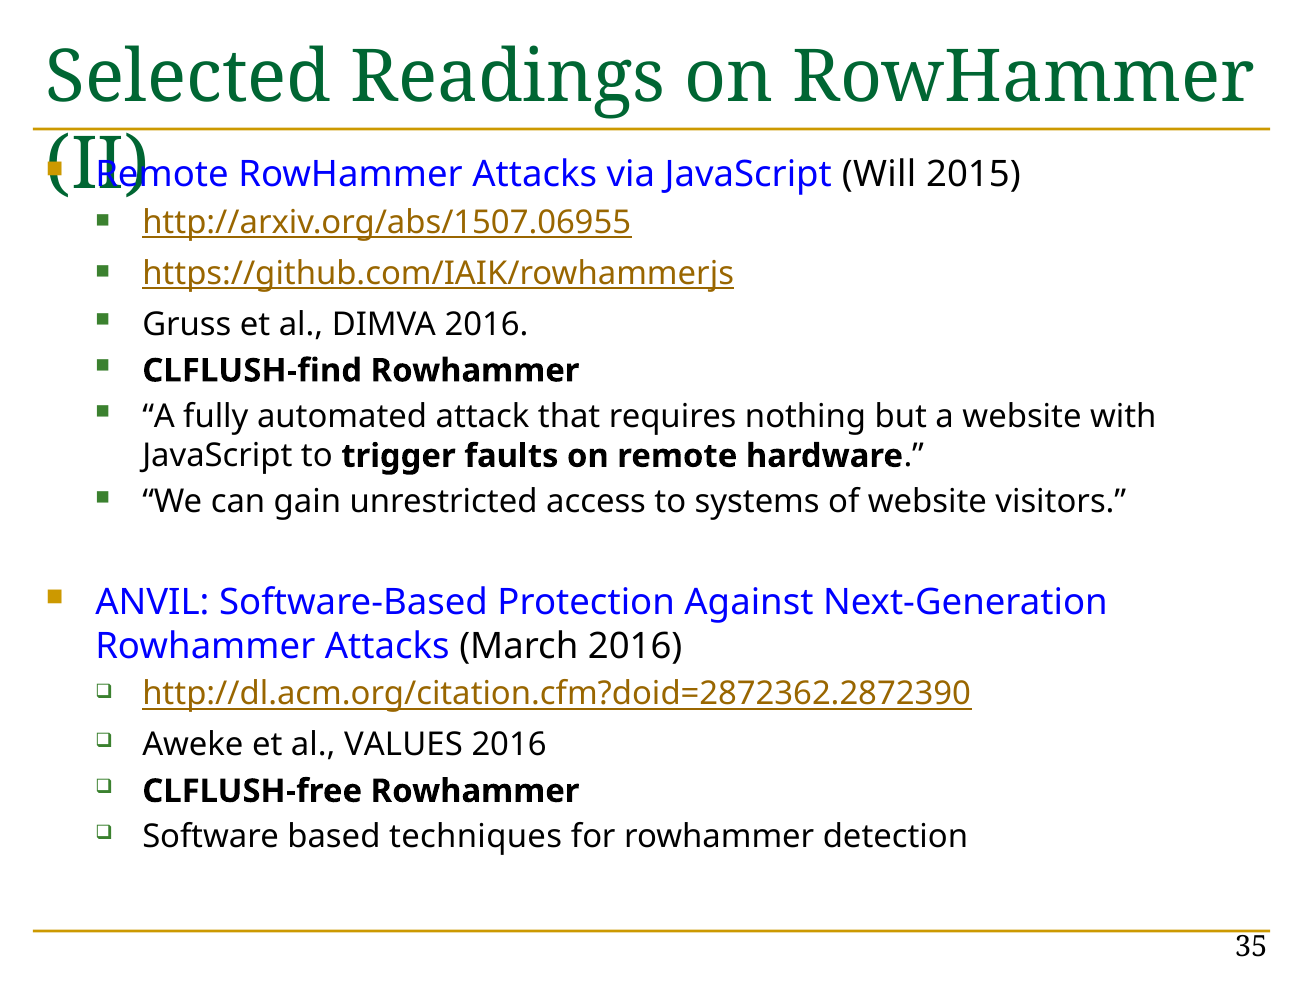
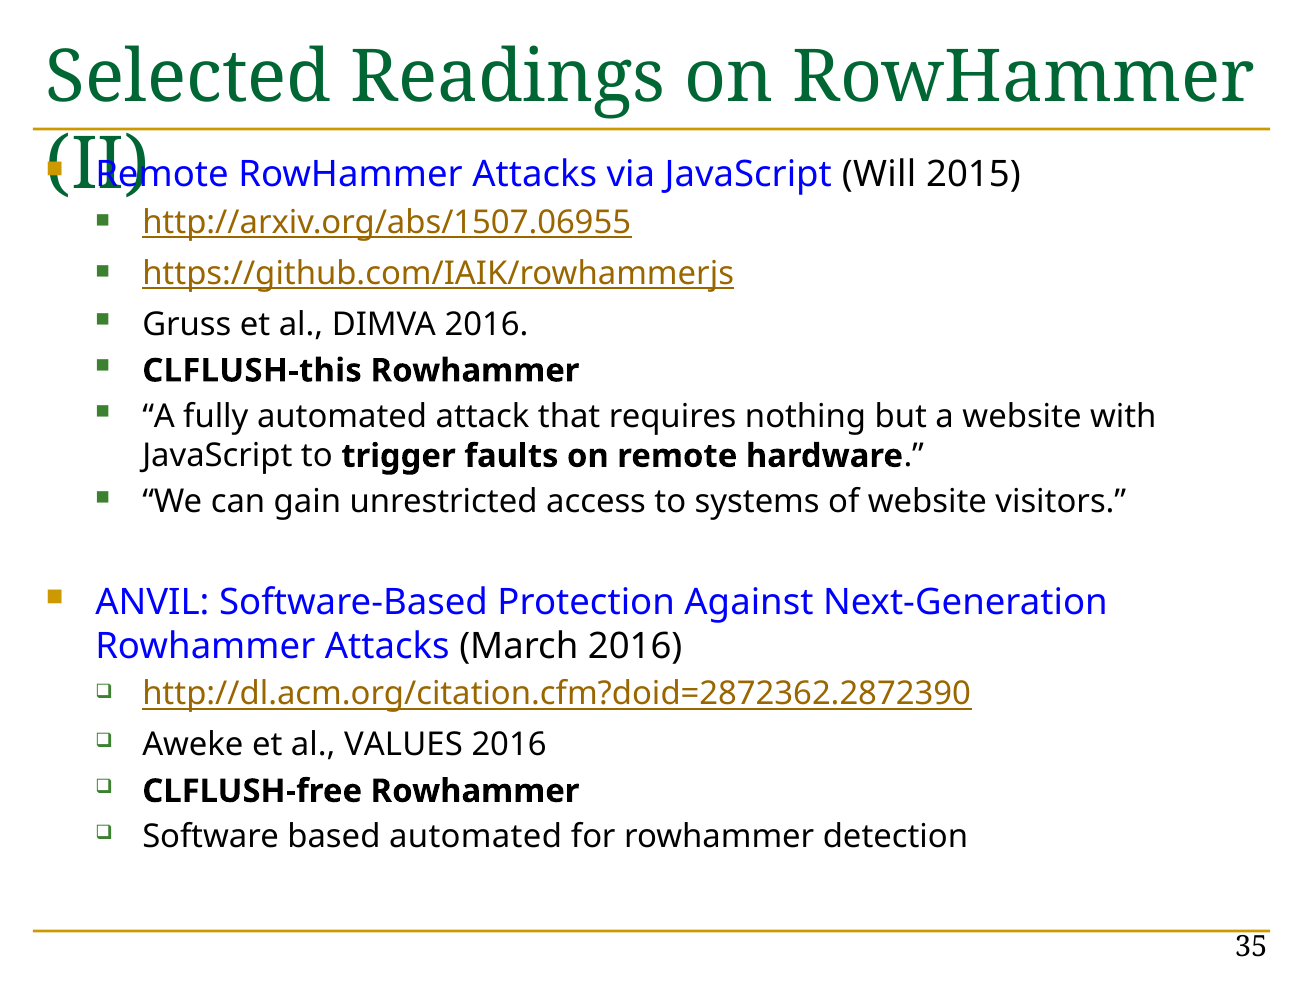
CLFLUSH-find: CLFLUSH-find -> CLFLUSH-this
based techniques: techniques -> automated
